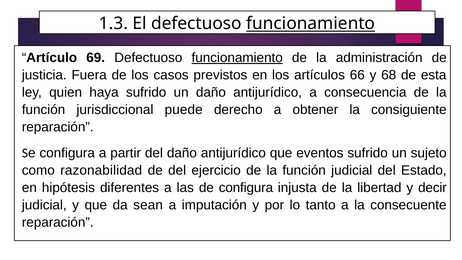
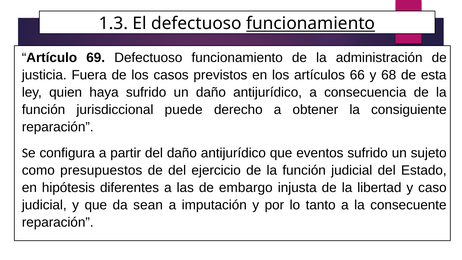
funcionamiento at (237, 58) underline: present -> none
razonabilidad: razonabilidad -> presupuestos
de configura: configura -> embargo
decir: decir -> caso
